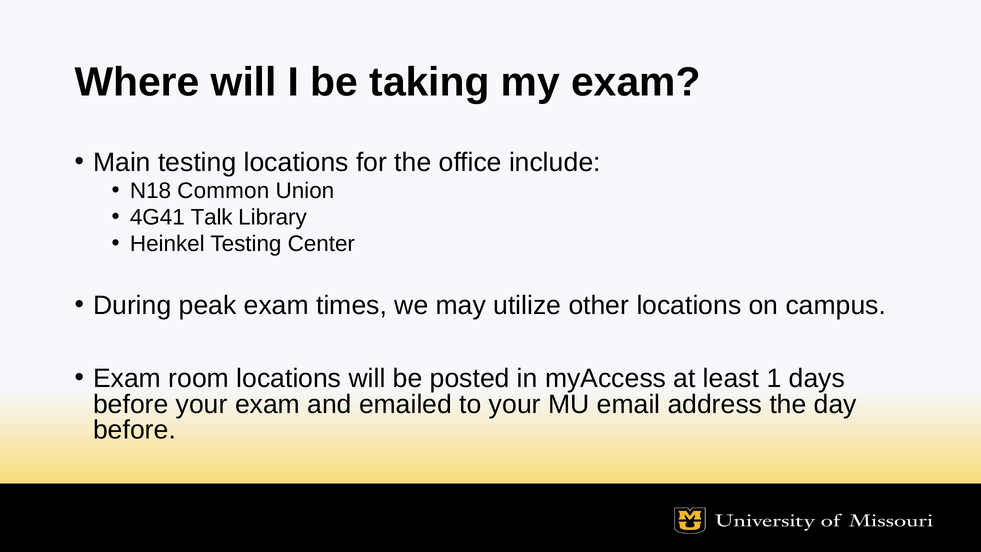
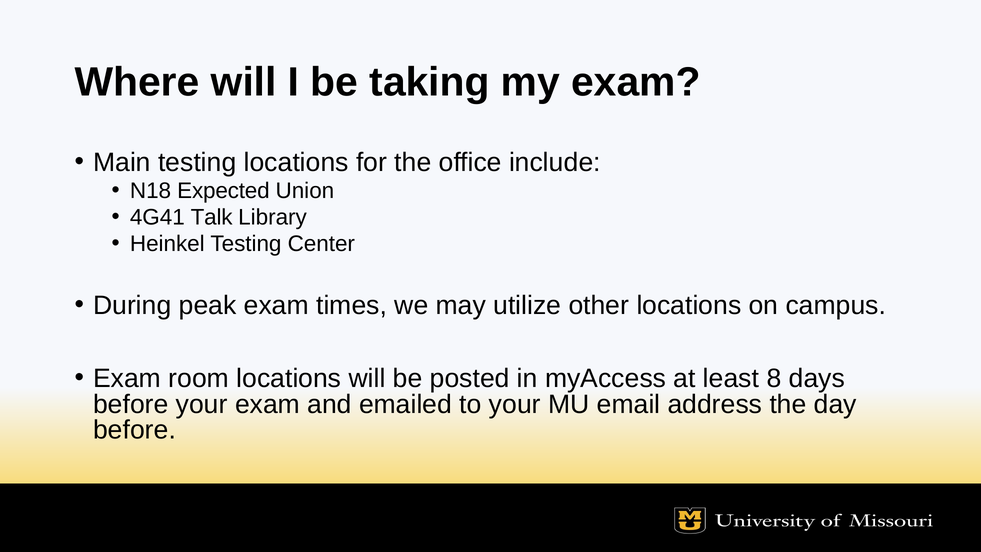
Common: Common -> Expected
1: 1 -> 8
